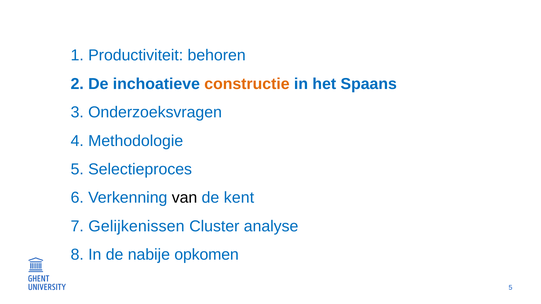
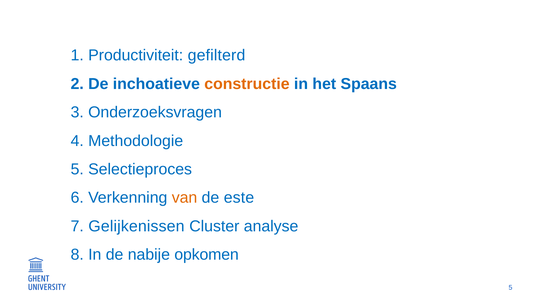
behoren: behoren -> gefilterd
van colour: black -> orange
kent: kent -> este
